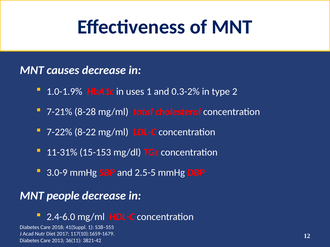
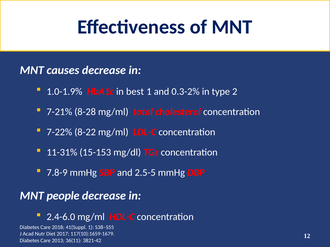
uses: uses -> best
3.0-9: 3.0-9 -> 7.8-9
